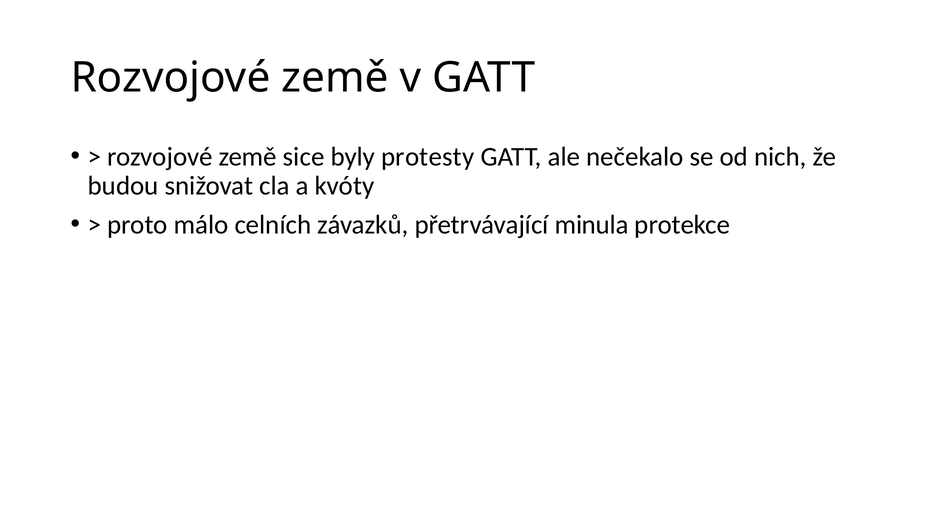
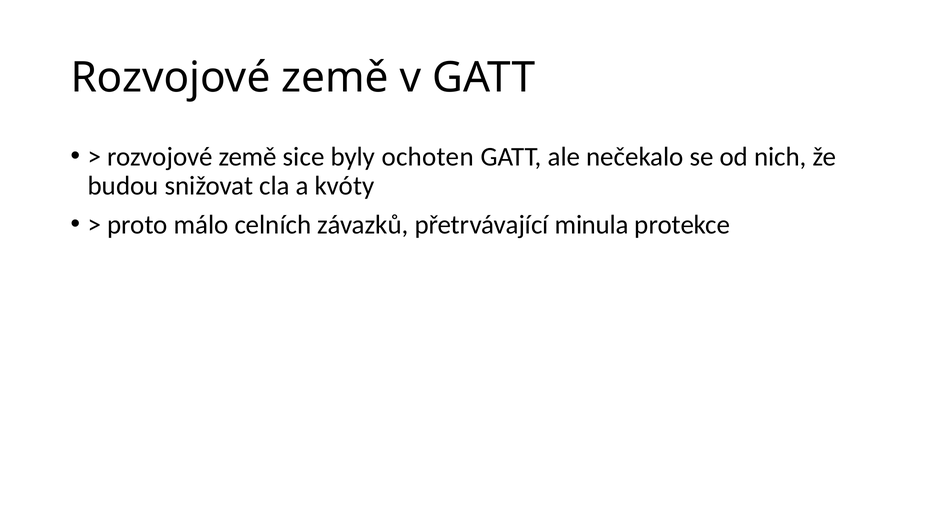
protesty: protesty -> ochoten
